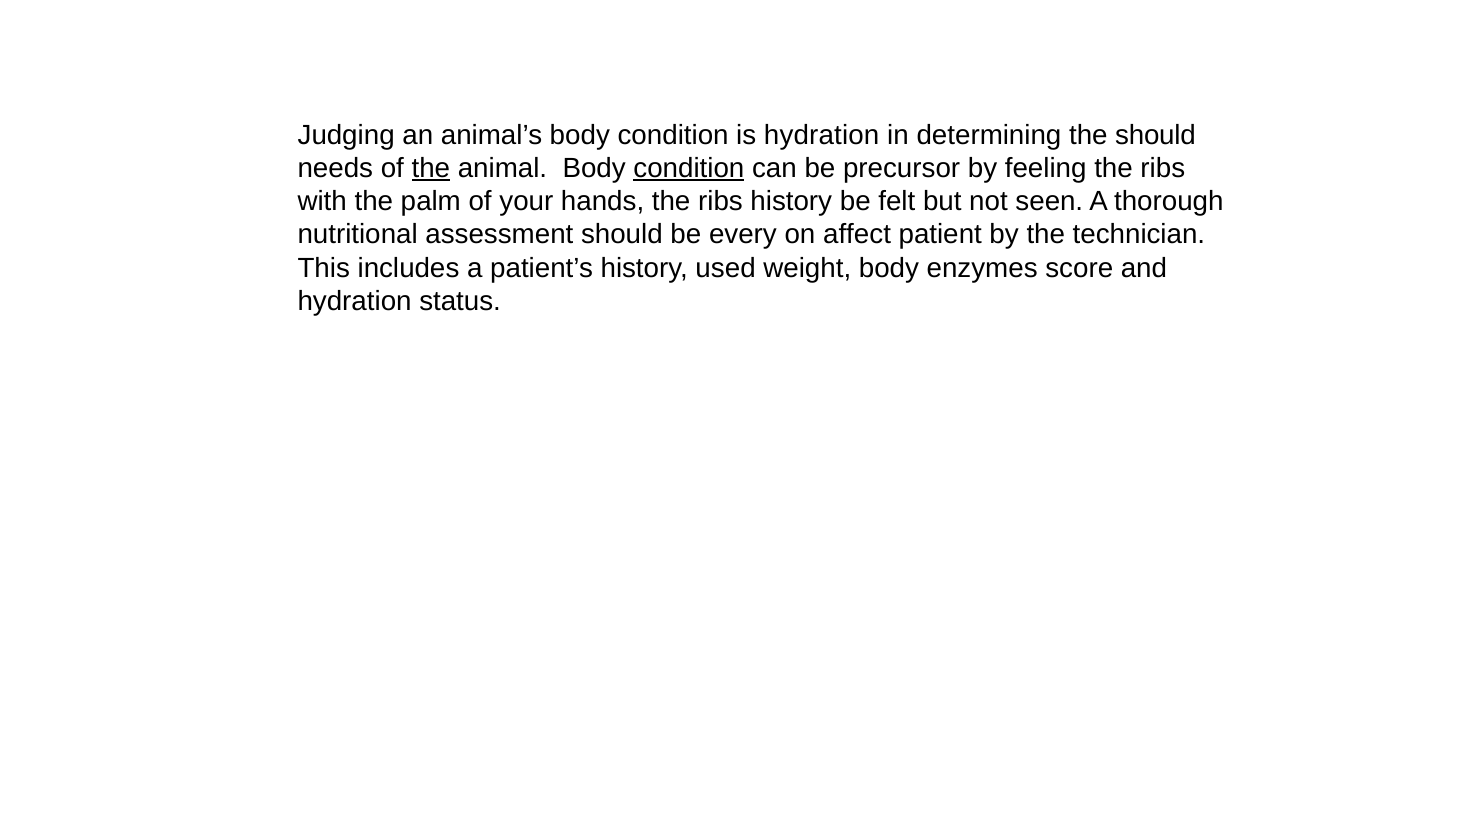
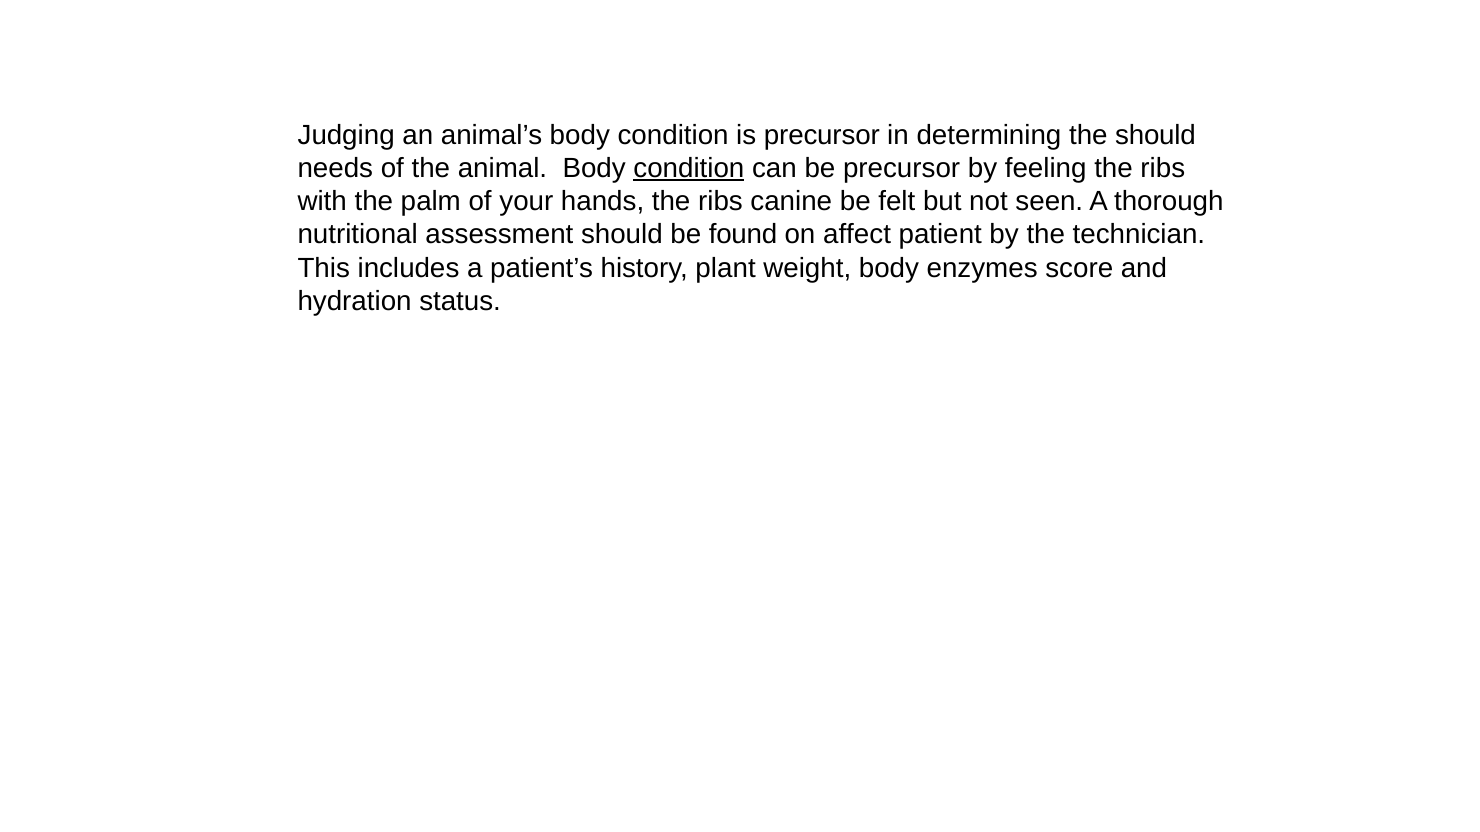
is hydration: hydration -> precursor
the at (431, 168) underline: present -> none
ribs history: history -> canine
every: every -> found
used: used -> plant
